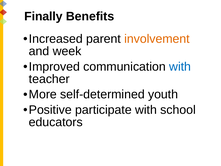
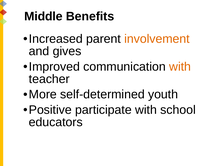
Finally: Finally -> Middle
week: week -> gives
with at (180, 67) colour: blue -> orange
